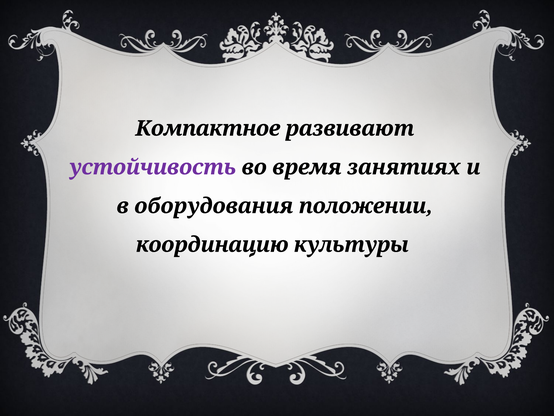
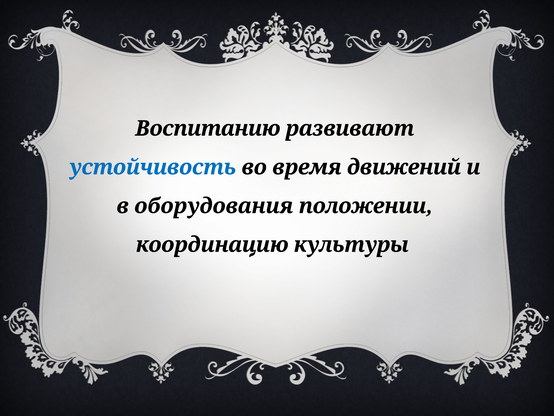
Компактное: Компактное -> Воспитанию
устойчивость colour: purple -> blue
занятиях: занятиях -> движений
